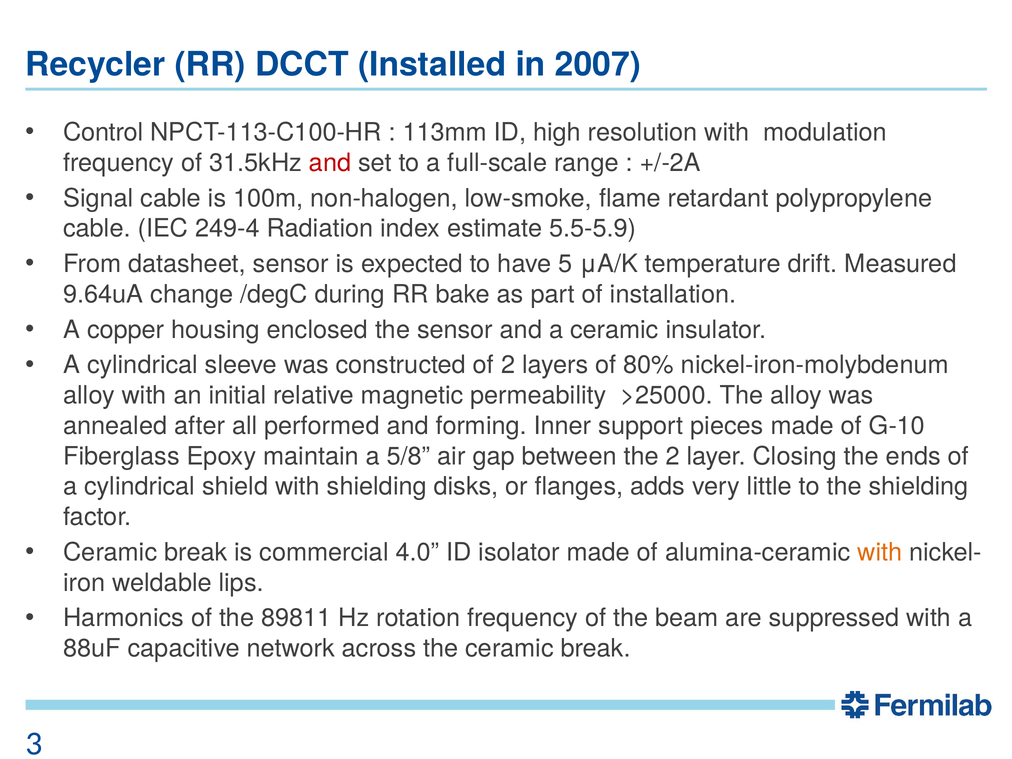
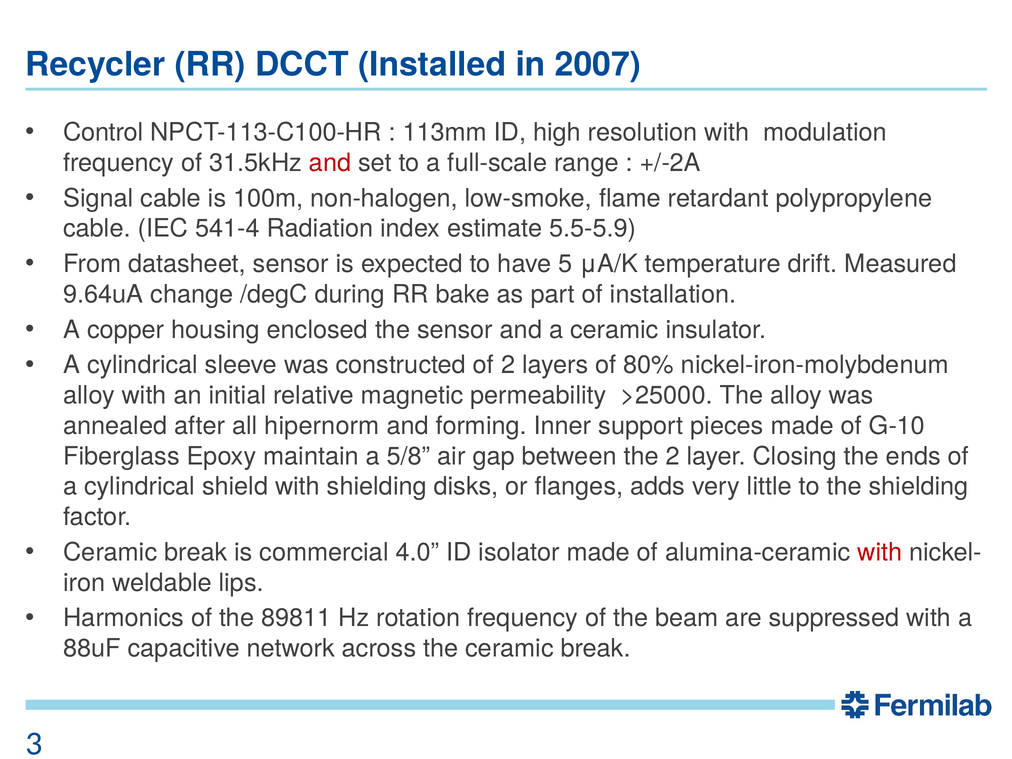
249-4: 249-4 -> 541-4
performed: performed -> hipernorm
with at (880, 552) colour: orange -> red
